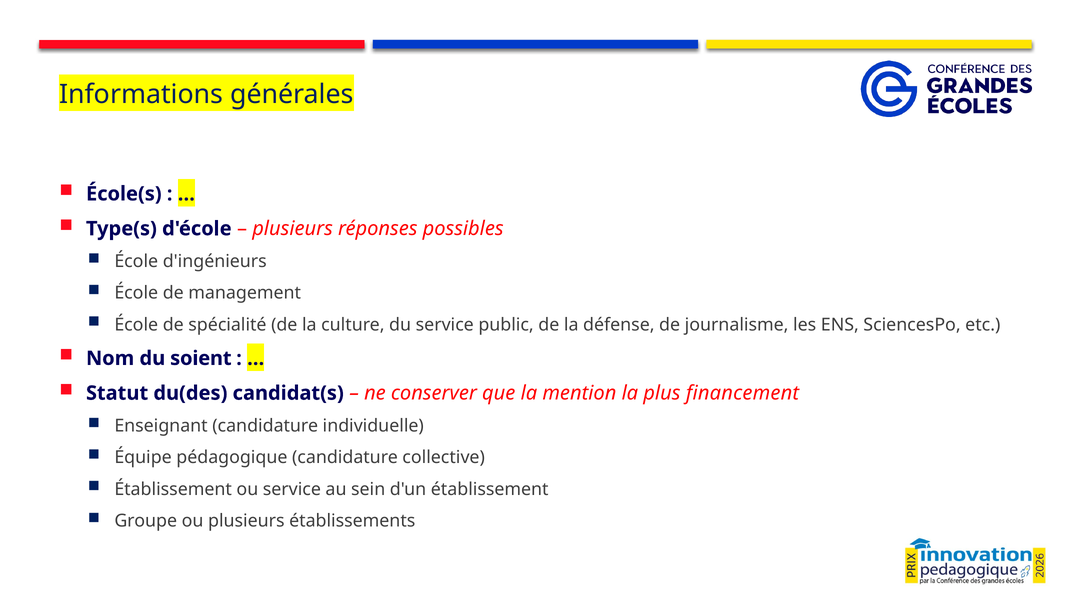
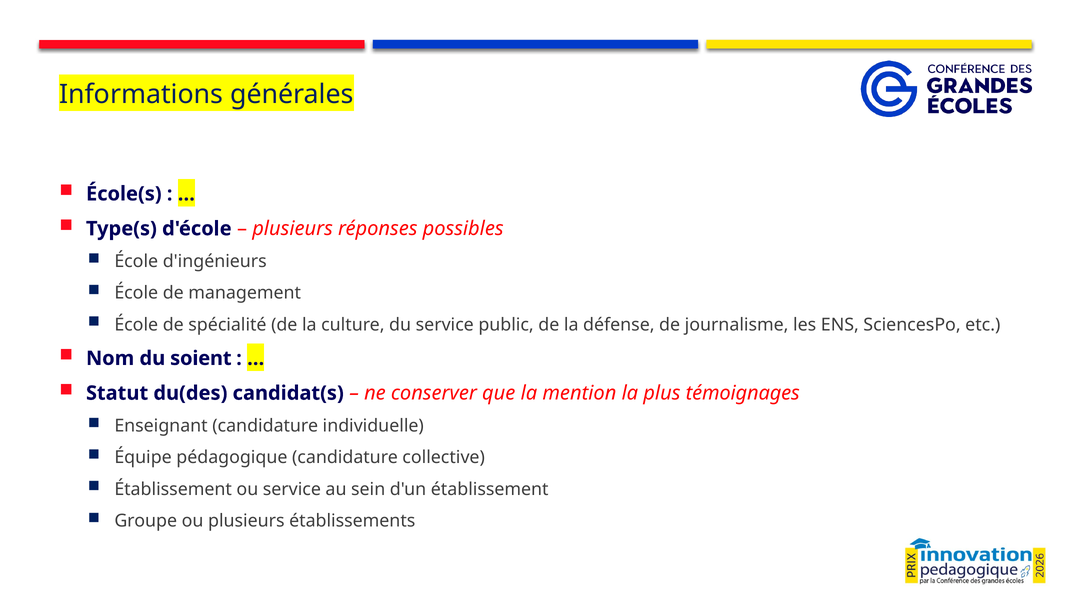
financement: financement -> témoignages
